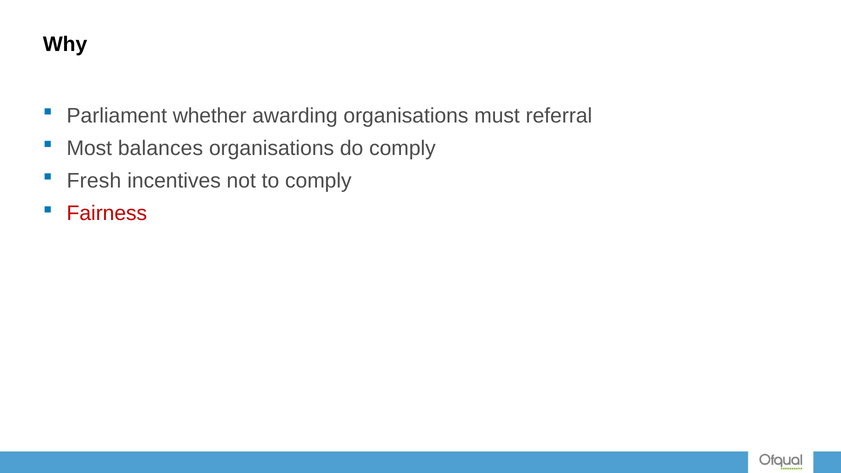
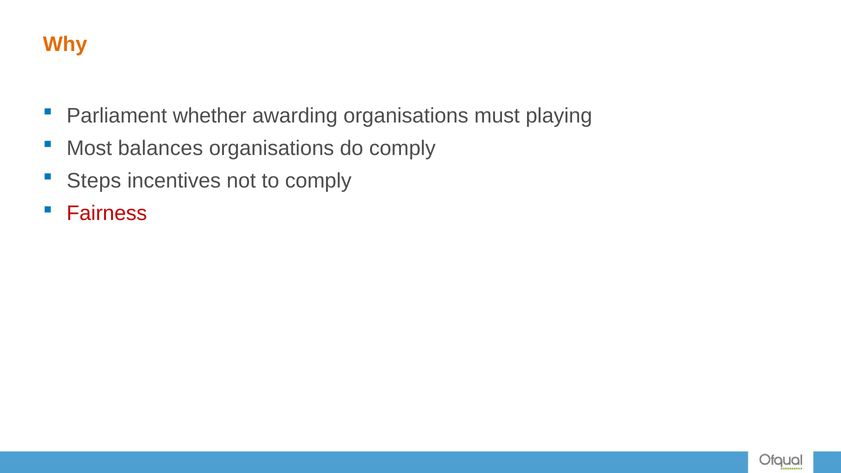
Why colour: black -> orange
referral: referral -> playing
Fresh: Fresh -> Steps
